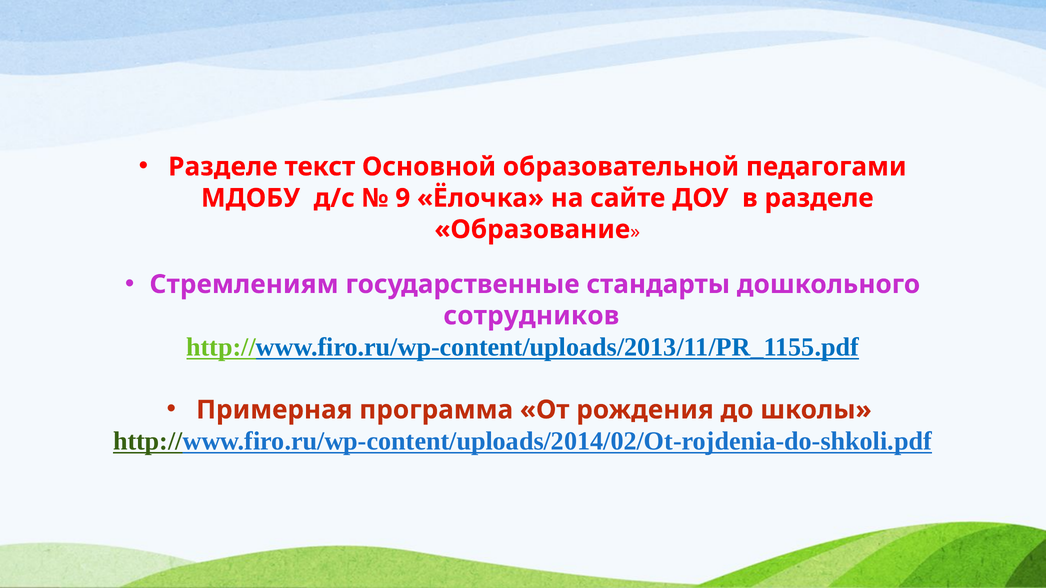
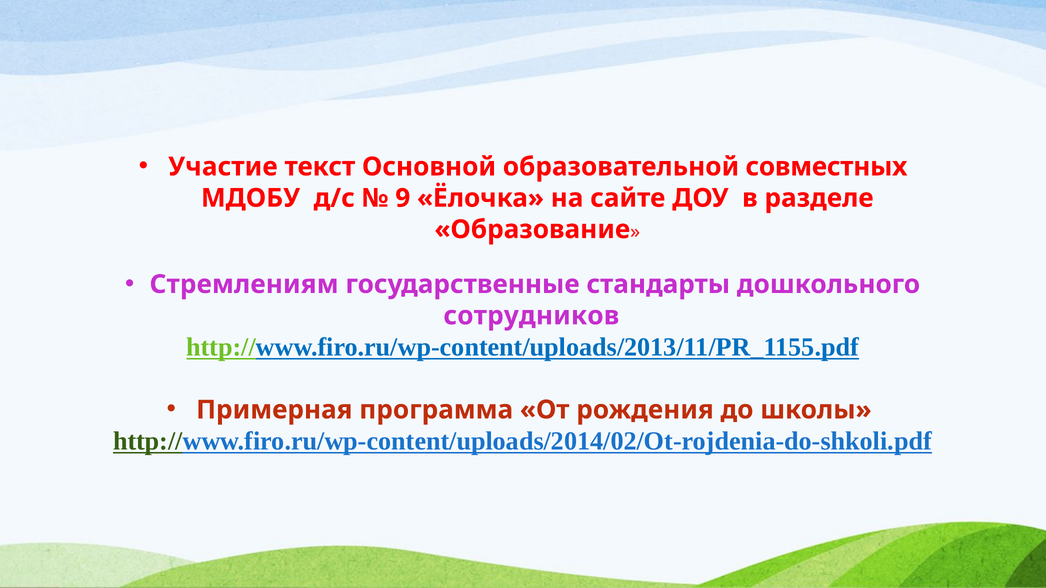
Разделе at (223, 167): Разделе -> Участие
педагогами: педагогами -> совместных
